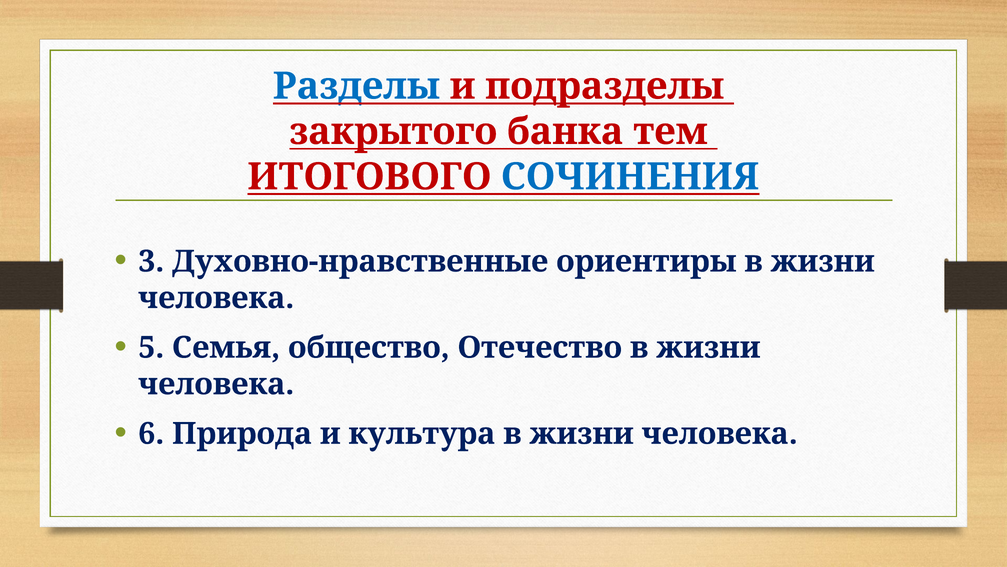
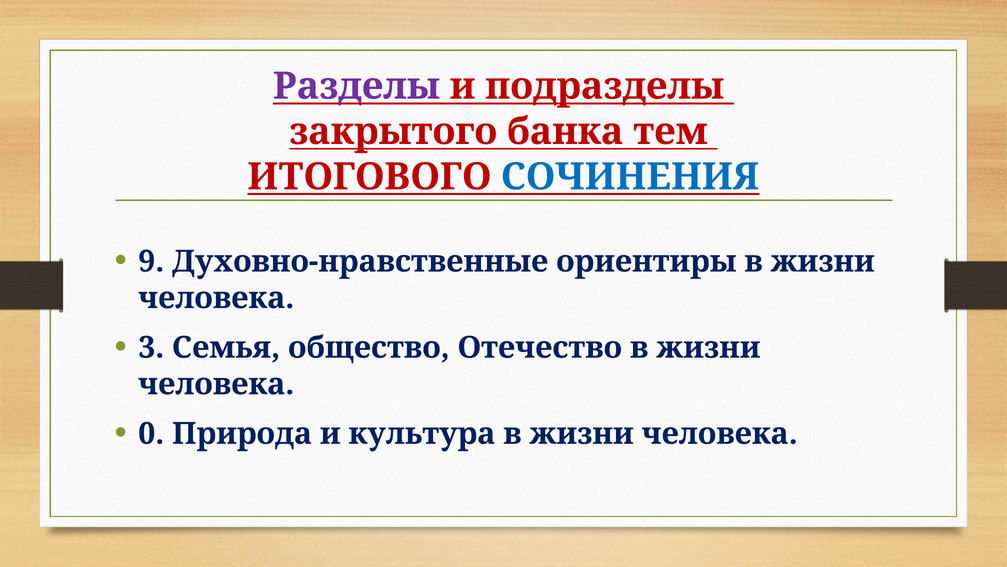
Разделы colour: blue -> purple
3: 3 -> 9
5: 5 -> 3
6: 6 -> 0
